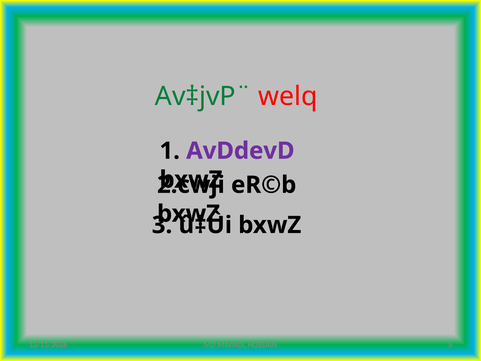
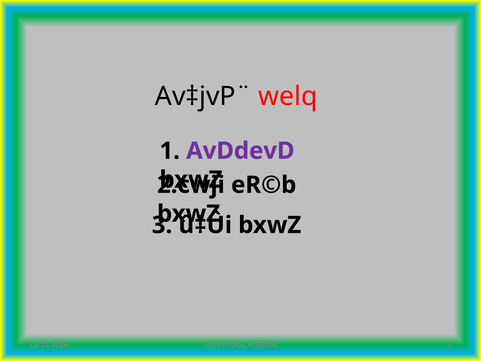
Av‡jvP¨ colour: green -> black
